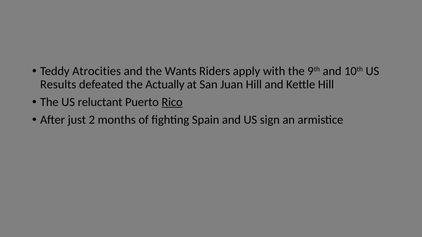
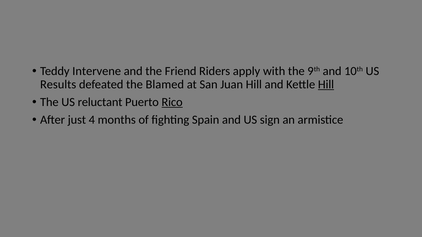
Atrocities: Atrocities -> Intervene
Wants: Wants -> Friend
Actually: Actually -> Blamed
Hill at (326, 85) underline: none -> present
2: 2 -> 4
